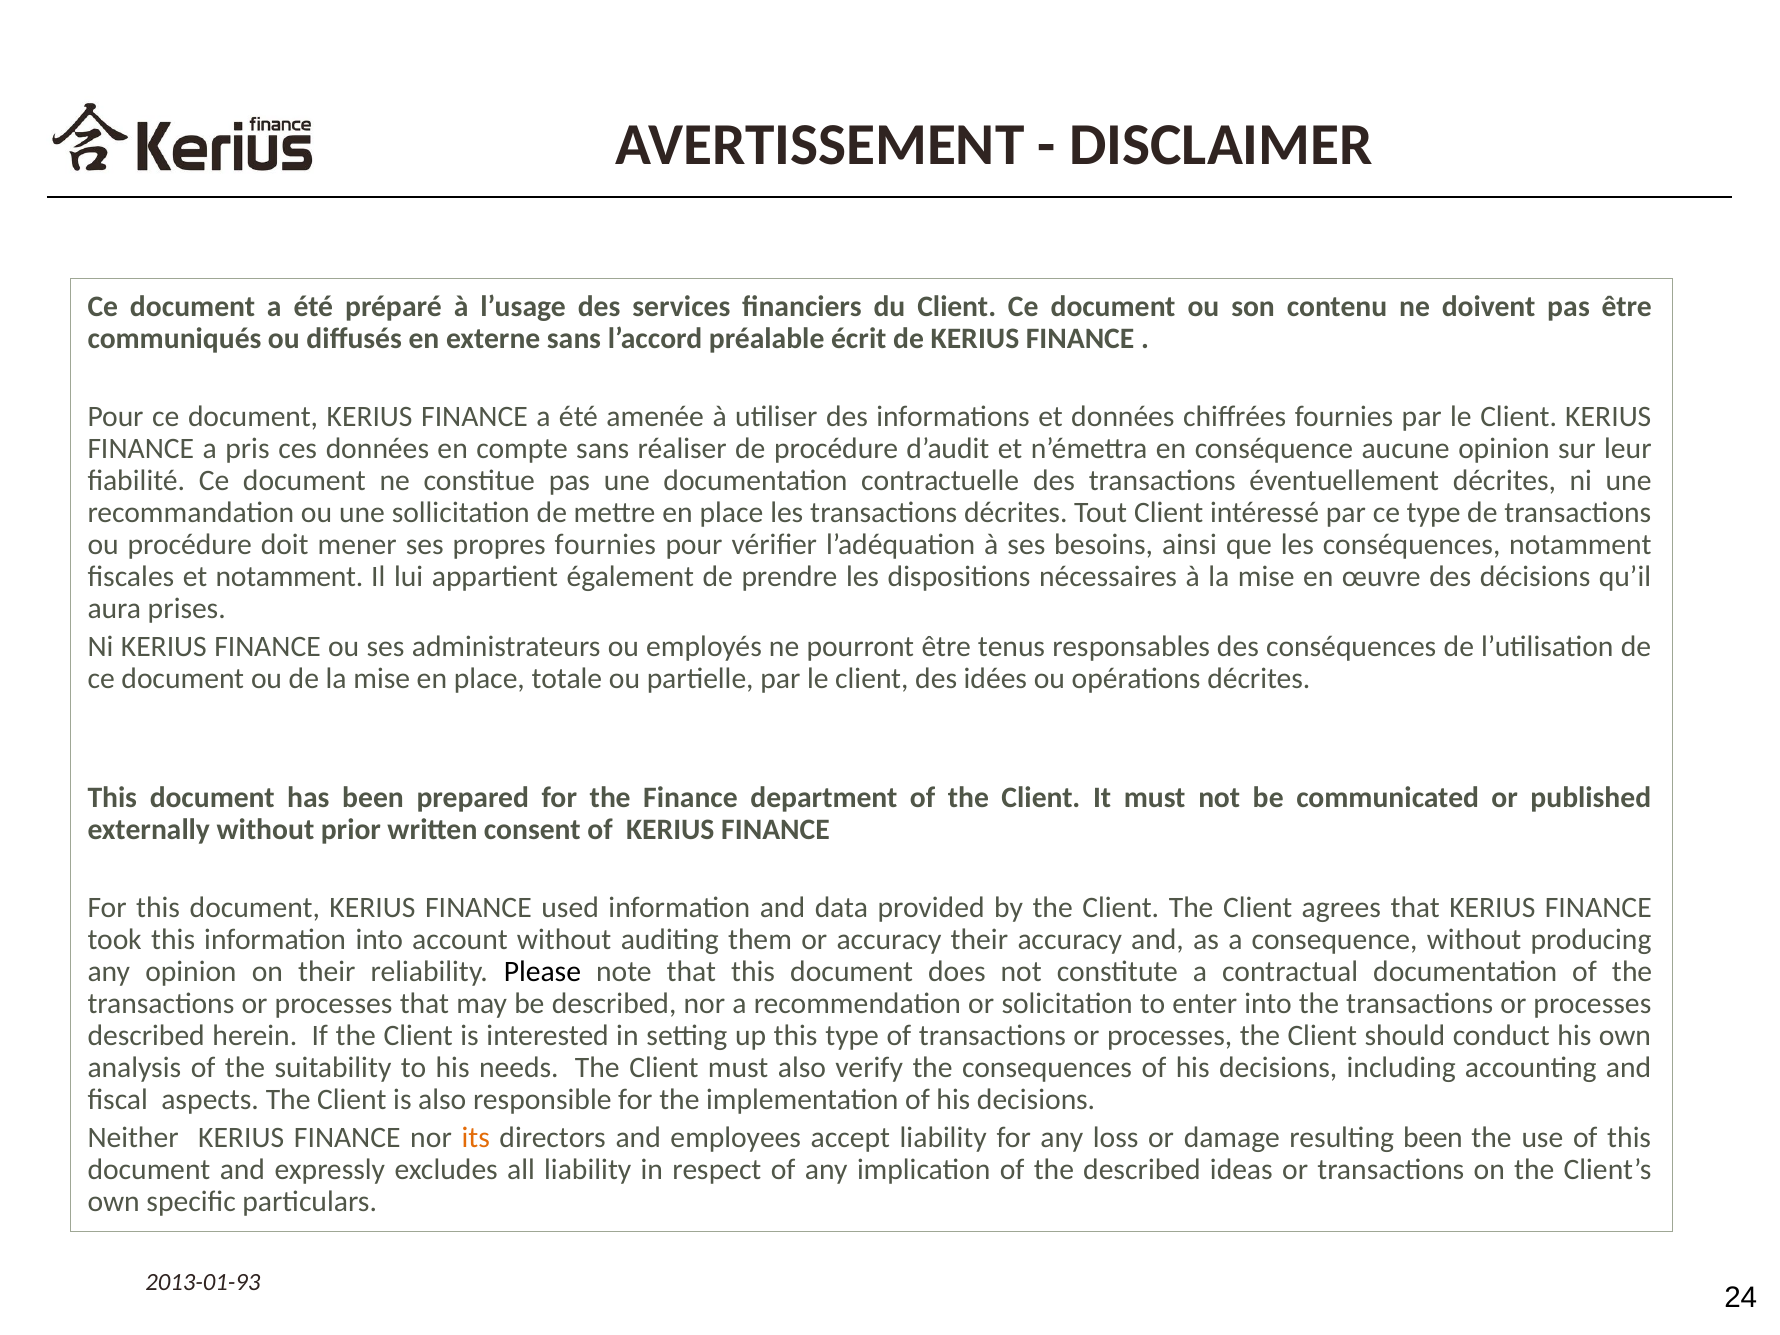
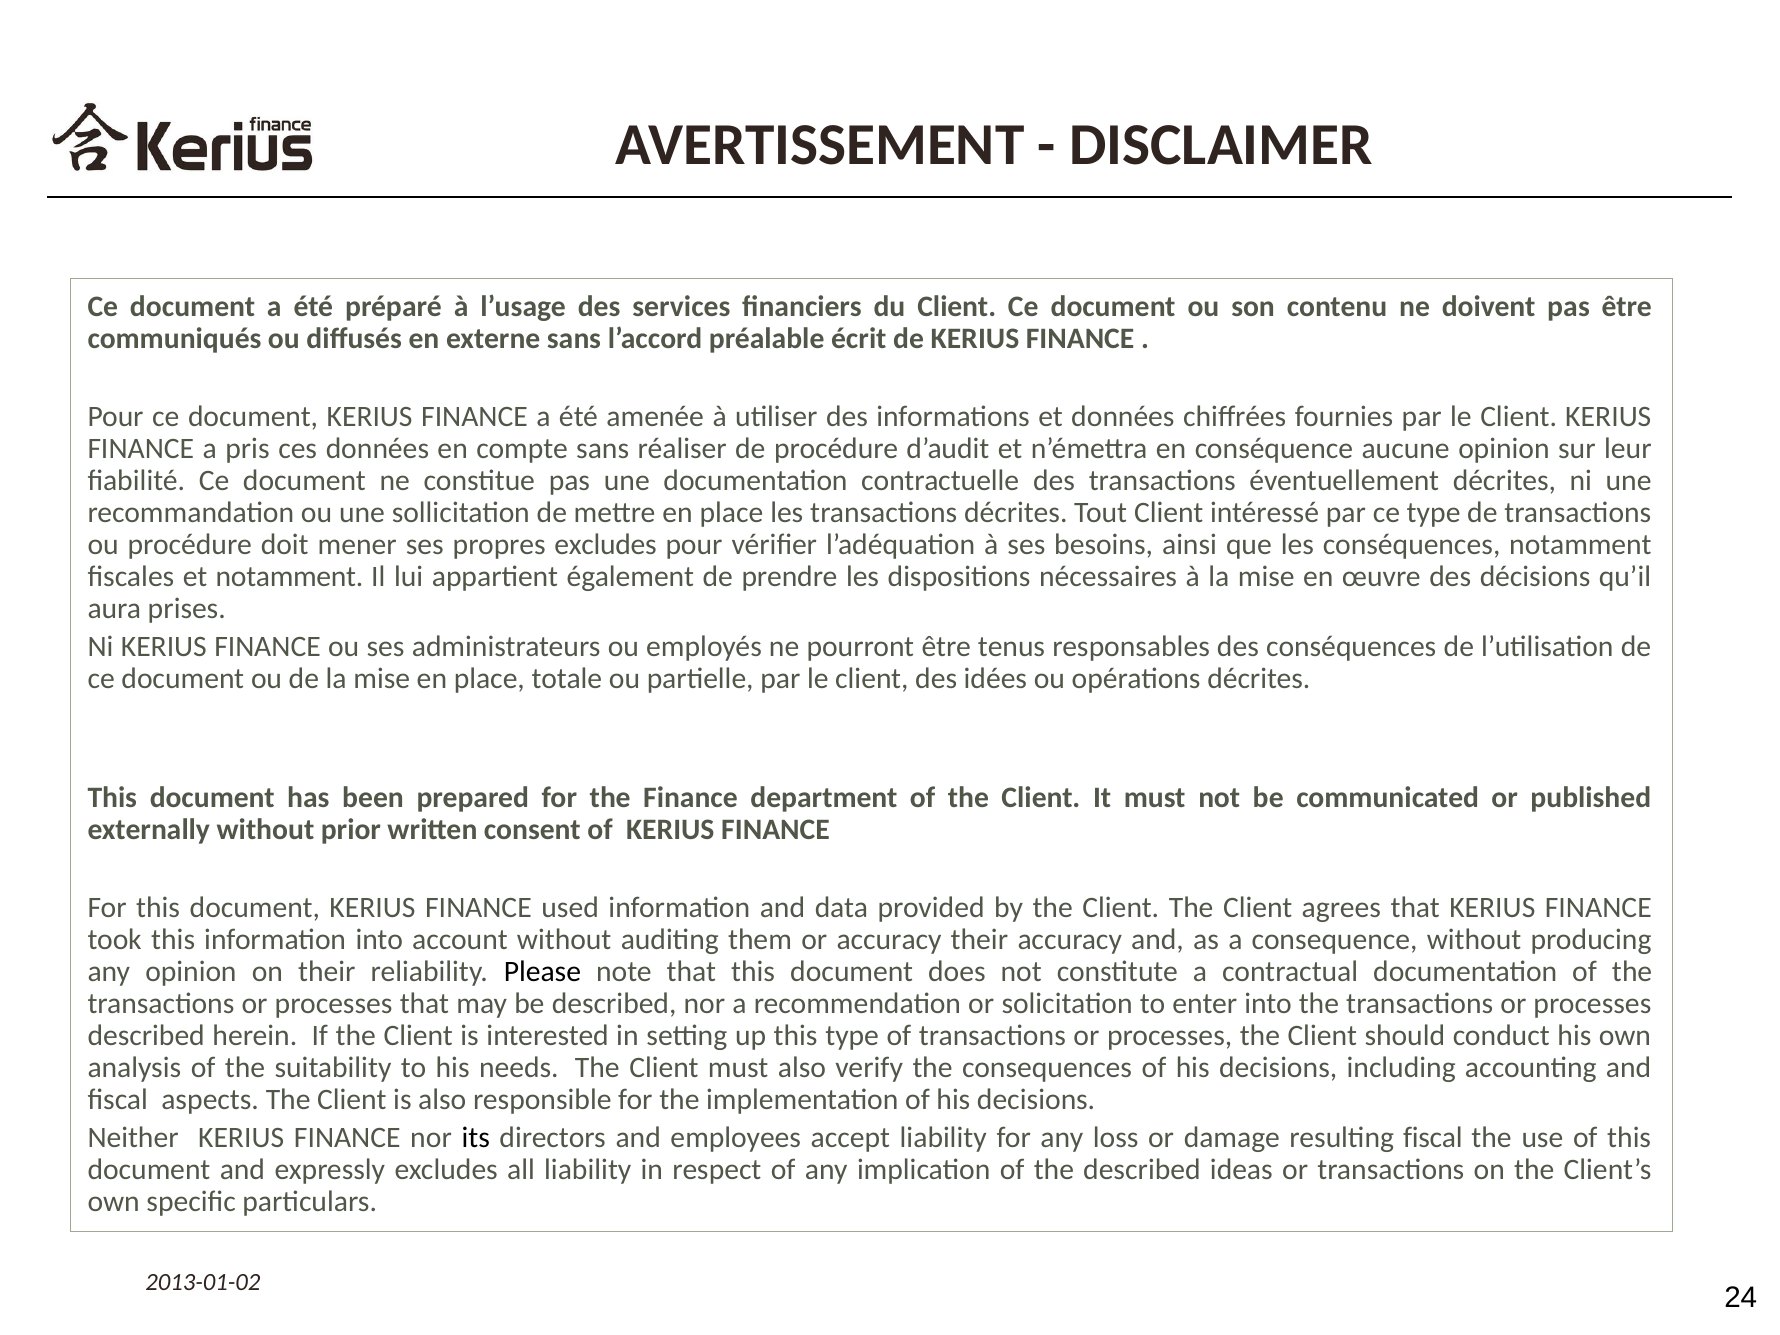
propres fournies: fournies -> excludes
its colour: orange -> black
resulting been: been -> fiscal
2013-01-93: 2013-01-93 -> 2013-01-02
